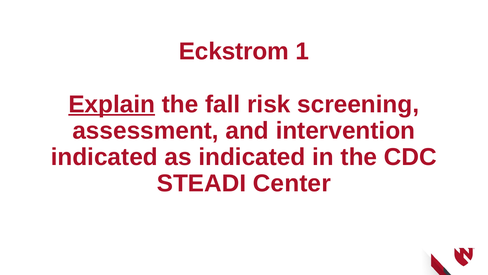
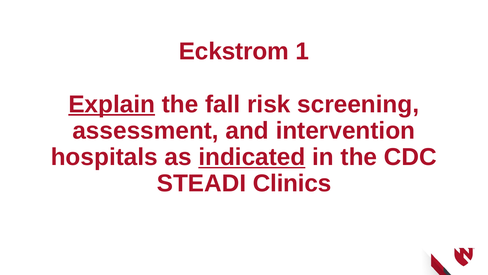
indicated at (104, 157): indicated -> hospitals
indicated at (252, 157) underline: none -> present
Center: Center -> Clinics
